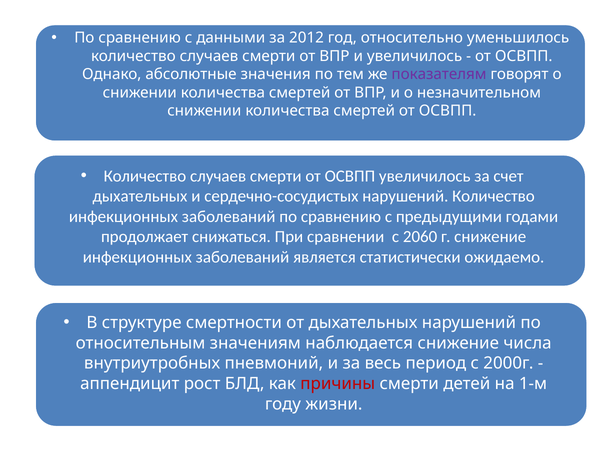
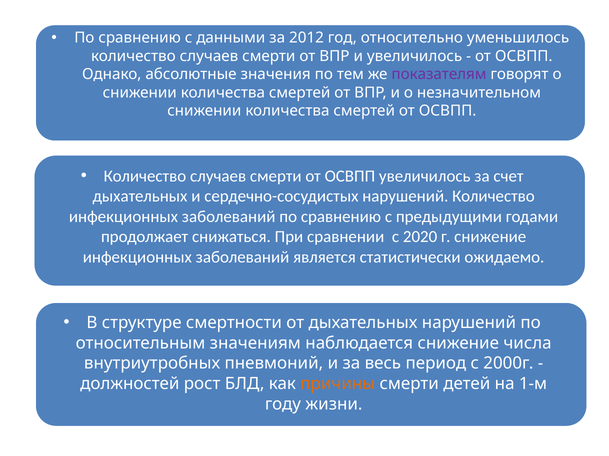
2060: 2060 -> 2020
аппендицит: аппендицит -> должностей
причины colour: red -> orange
